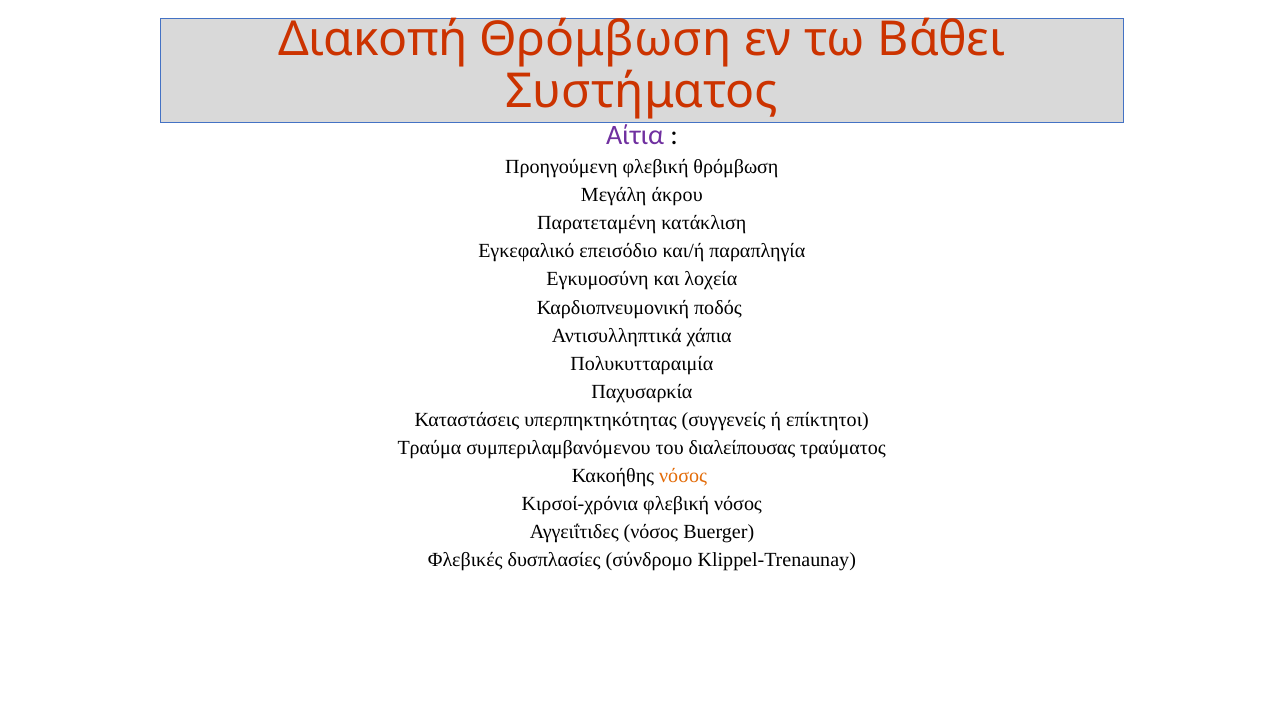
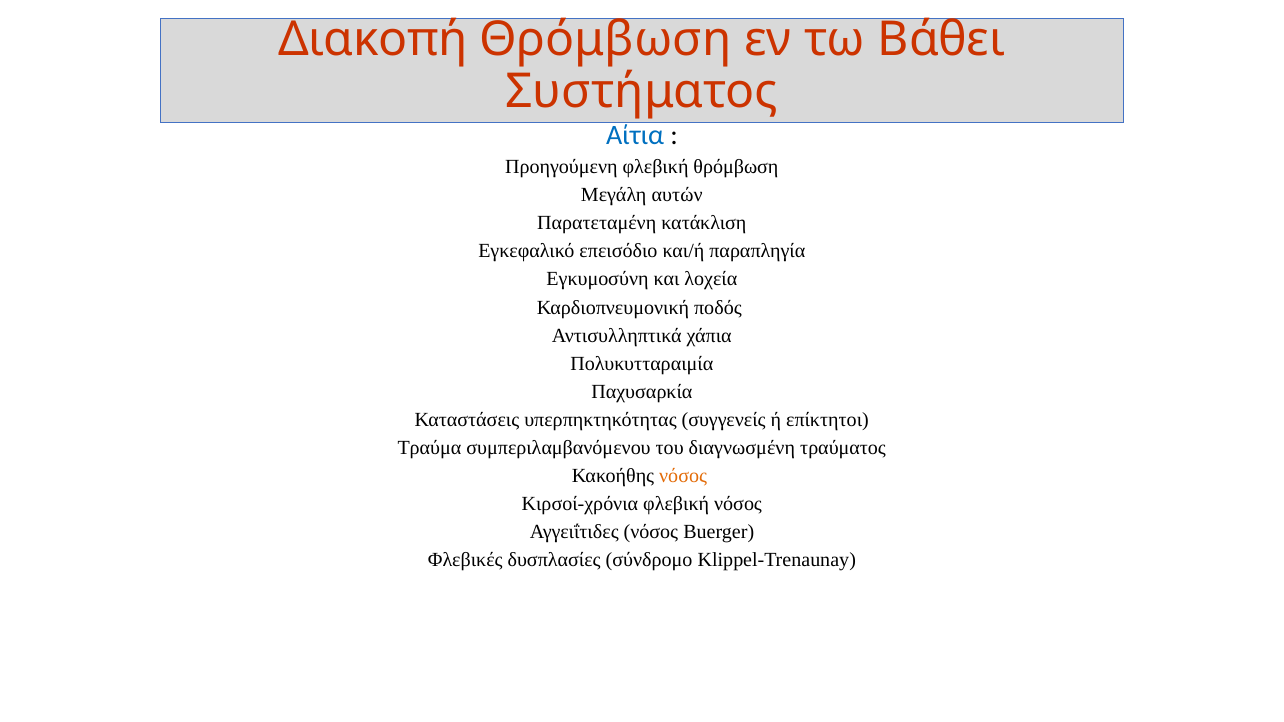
Αίτια colour: purple -> blue
άκρου: άκρου -> αυτών
διαλείπουσας: διαλείπουσας -> διαγνωσμένη
